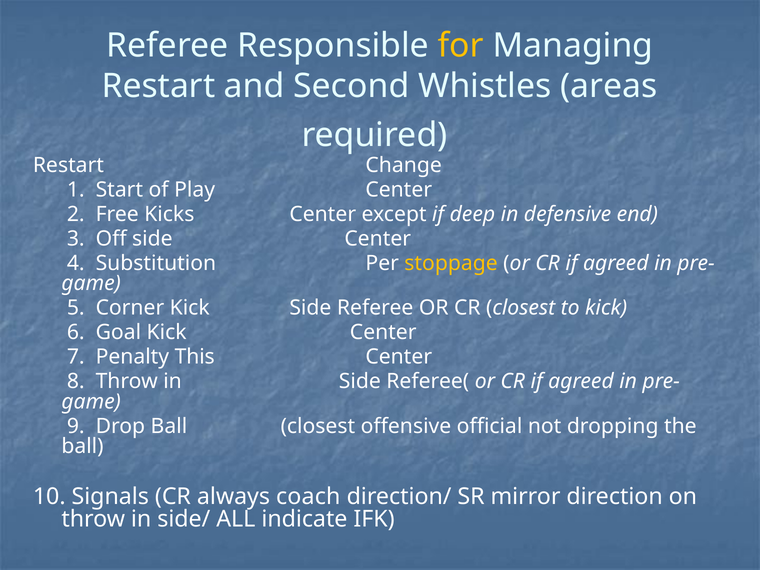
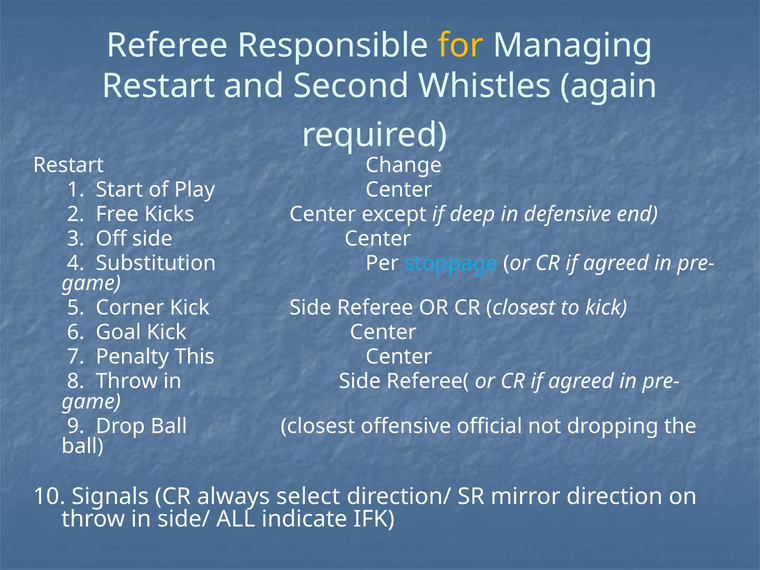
areas: areas -> again
stoppage colour: yellow -> light blue
coach: coach -> select
